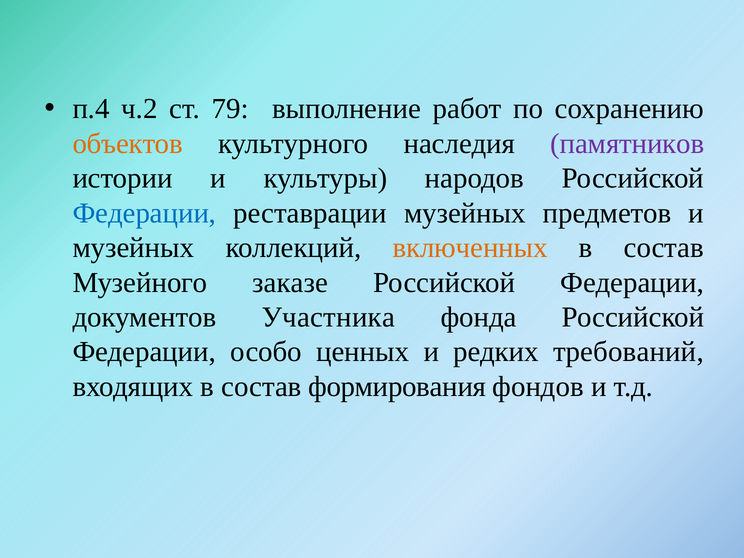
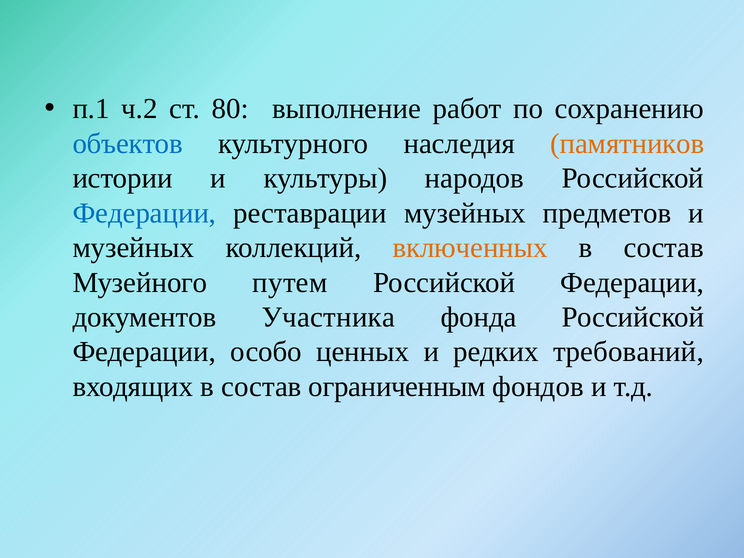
п.4: п.4 -> п.1
79: 79 -> 80
объектов colour: orange -> blue
памятников colour: purple -> orange
заказе: заказе -> путем
формирования: формирования -> ограниченным
